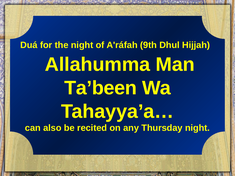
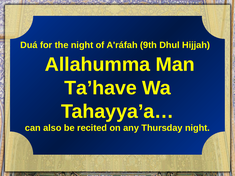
Ta’been: Ta’been -> Ta’have
